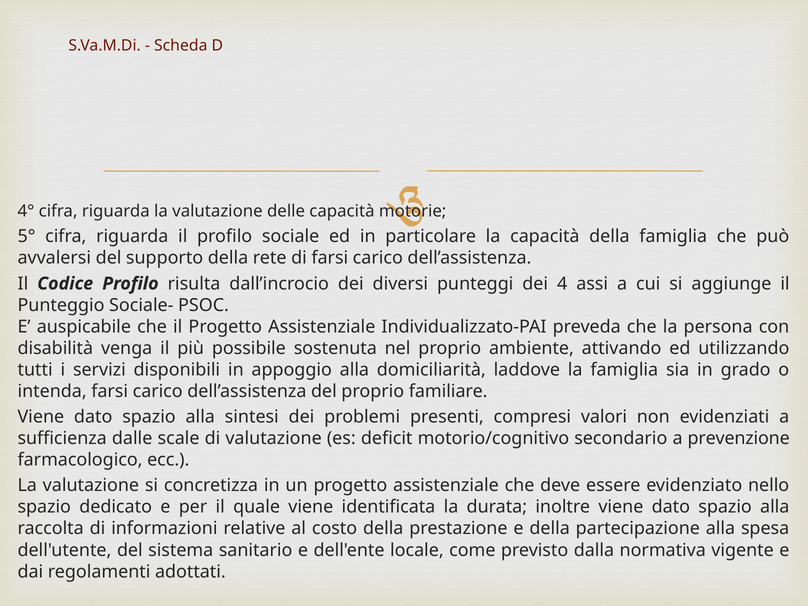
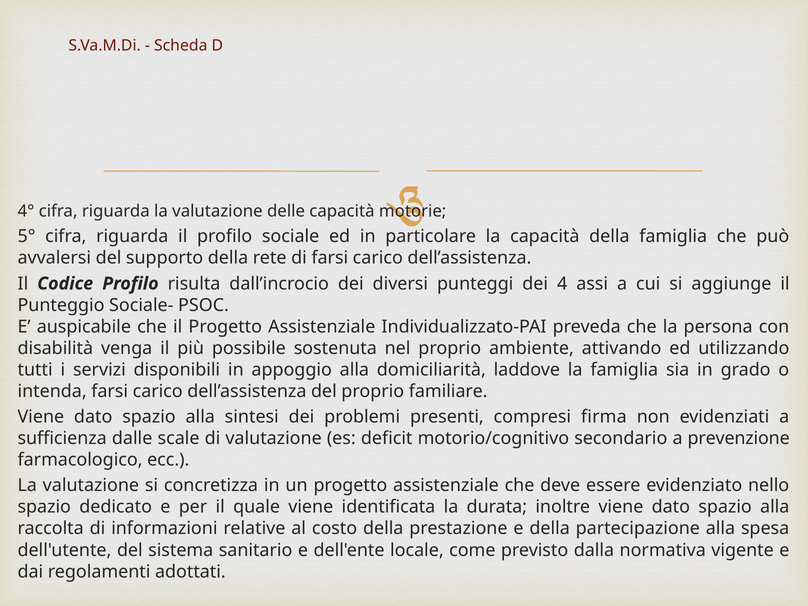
valori: valori -> firma
